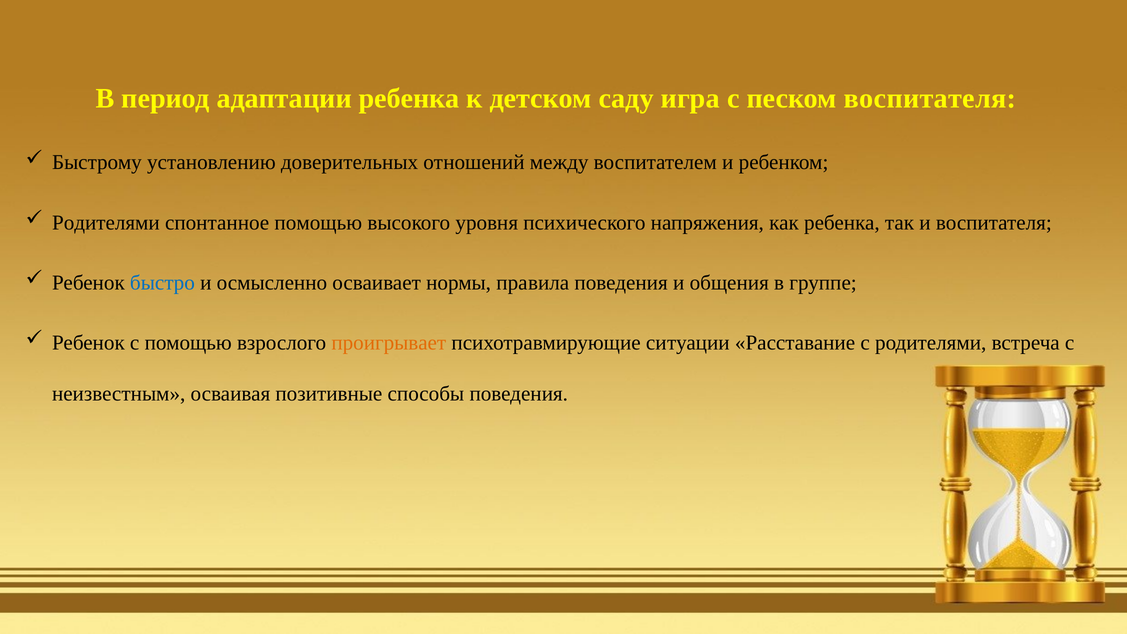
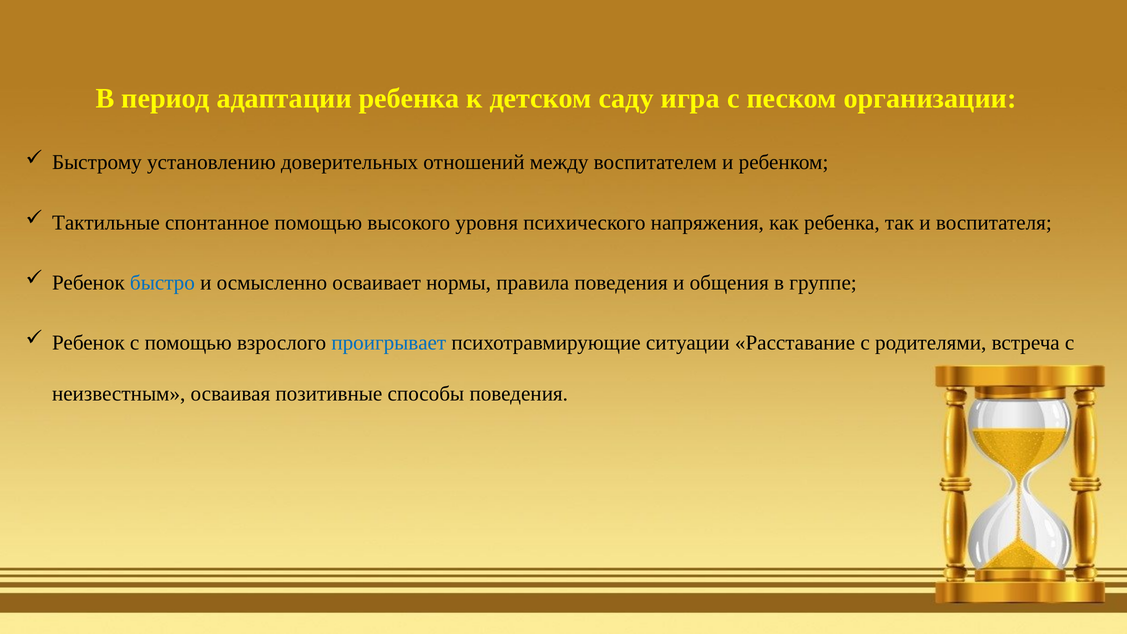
песком воспитателя: воспитателя -> организации
Родителями at (106, 223): Родителями -> Тактильные
проигрывает colour: orange -> blue
